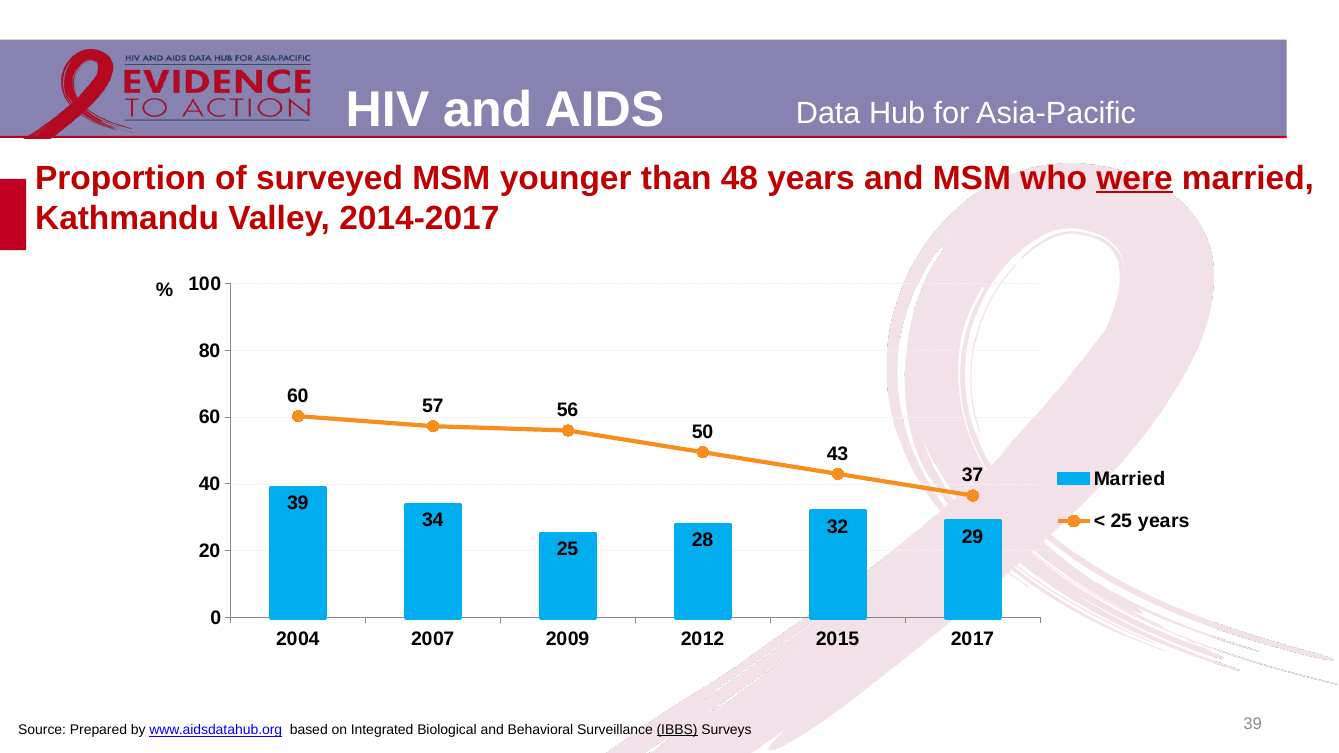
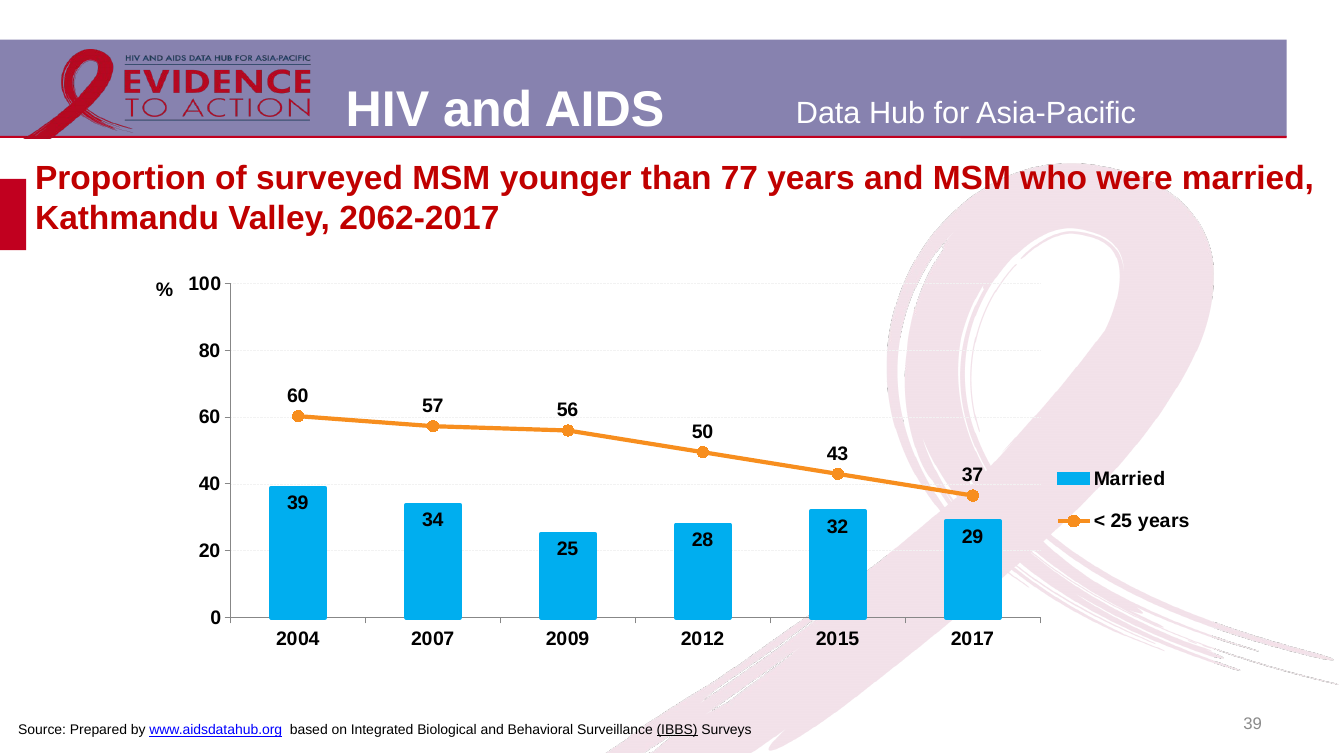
48: 48 -> 77
were underline: present -> none
2014-2017: 2014-2017 -> 2062-2017
